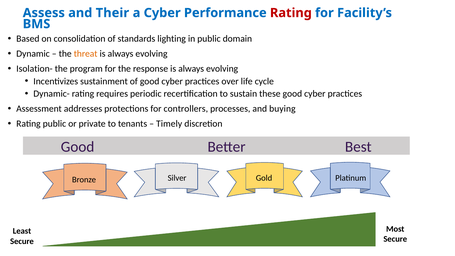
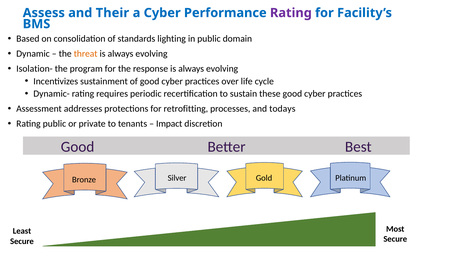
Rating at (291, 13) colour: red -> purple
controllers: controllers -> retrofitting
buying: buying -> todays
Timely: Timely -> Impact
